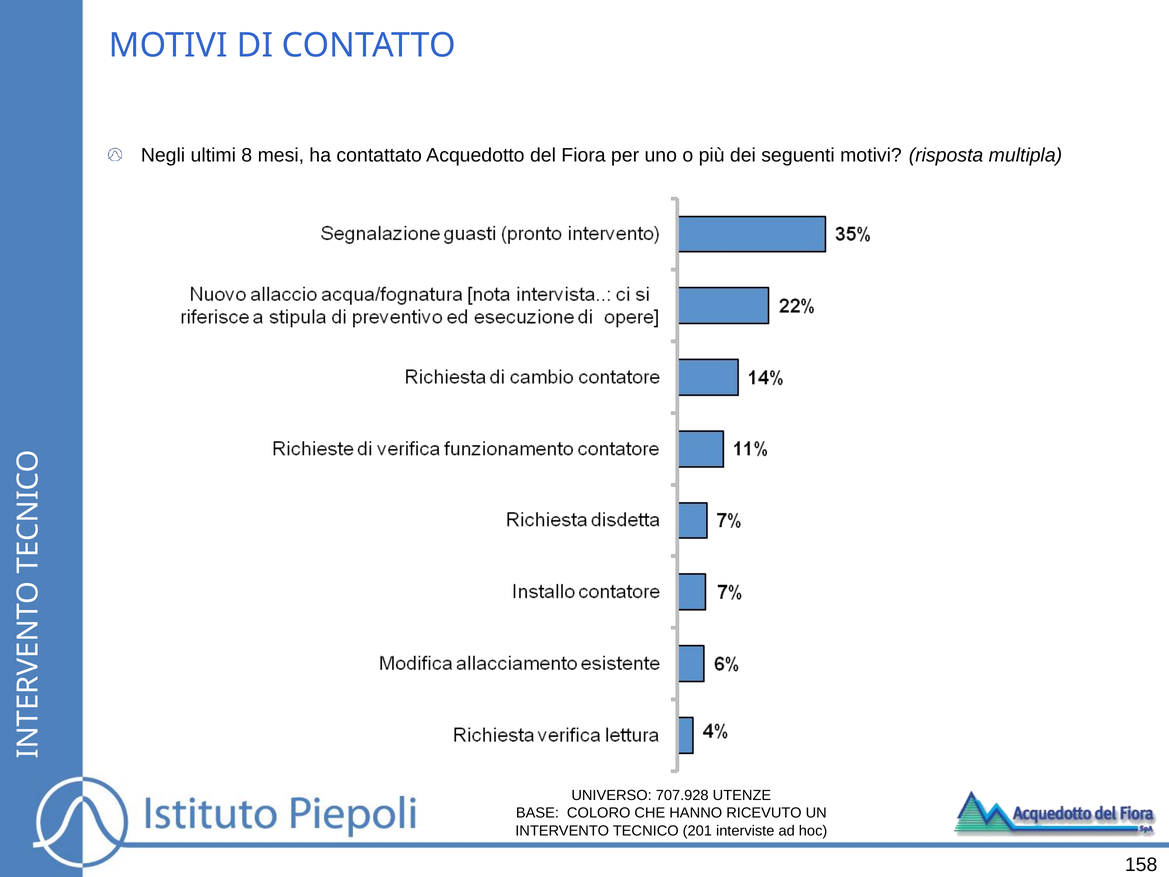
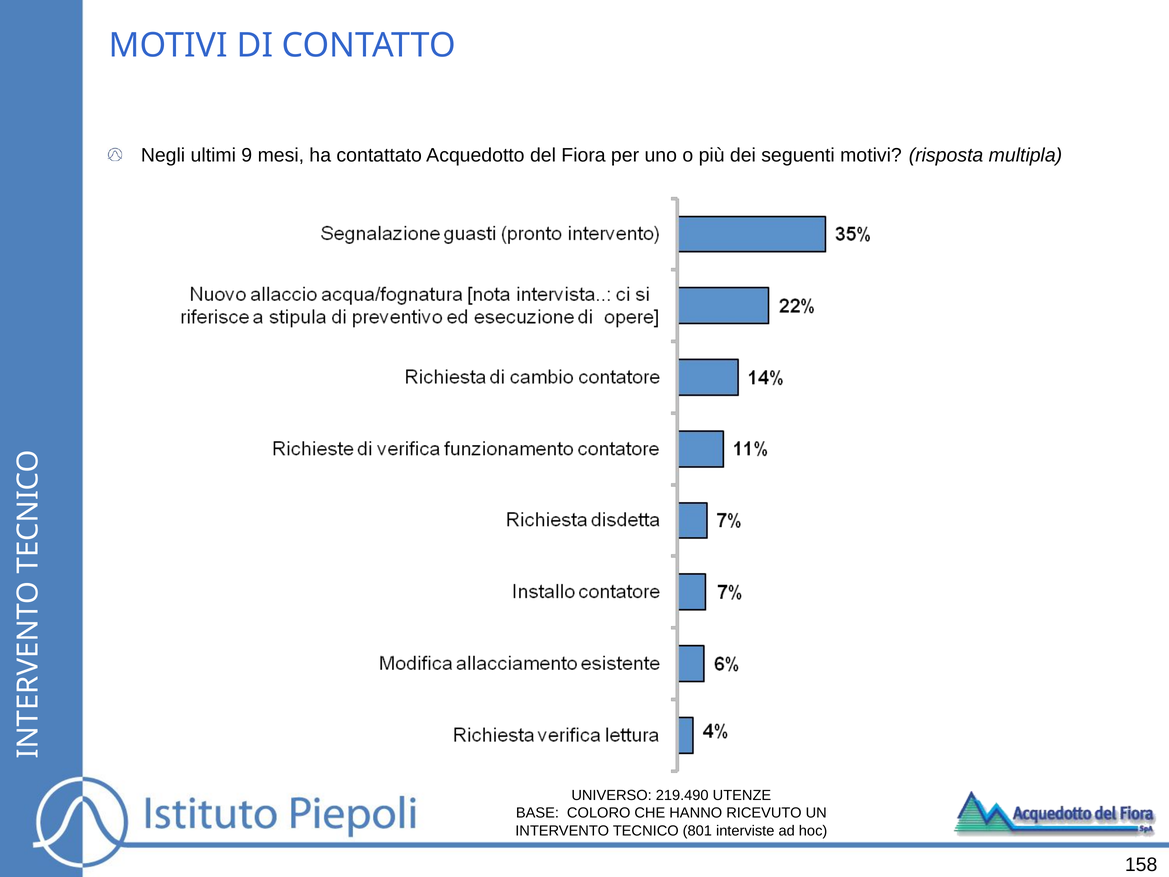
8: 8 -> 9
707.928: 707.928 -> 219.490
201: 201 -> 801
